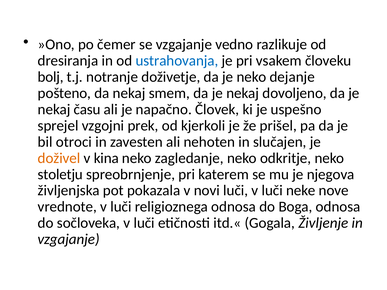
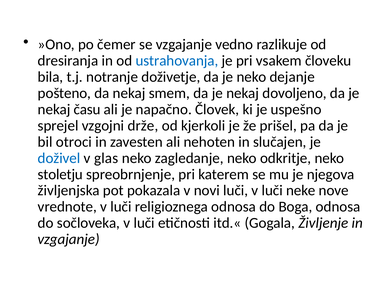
bolj: bolj -> bila
prek: prek -> drže
doživel colour: orange -> blue
kina: kina -> glas
